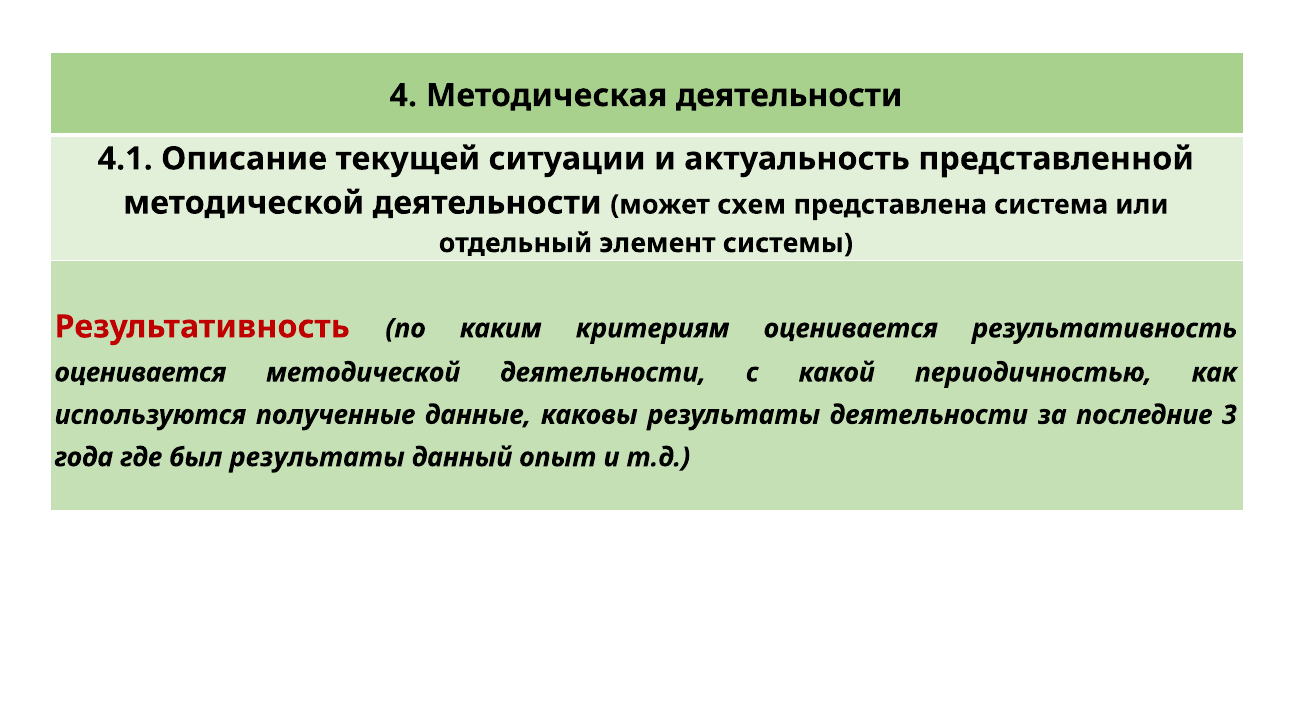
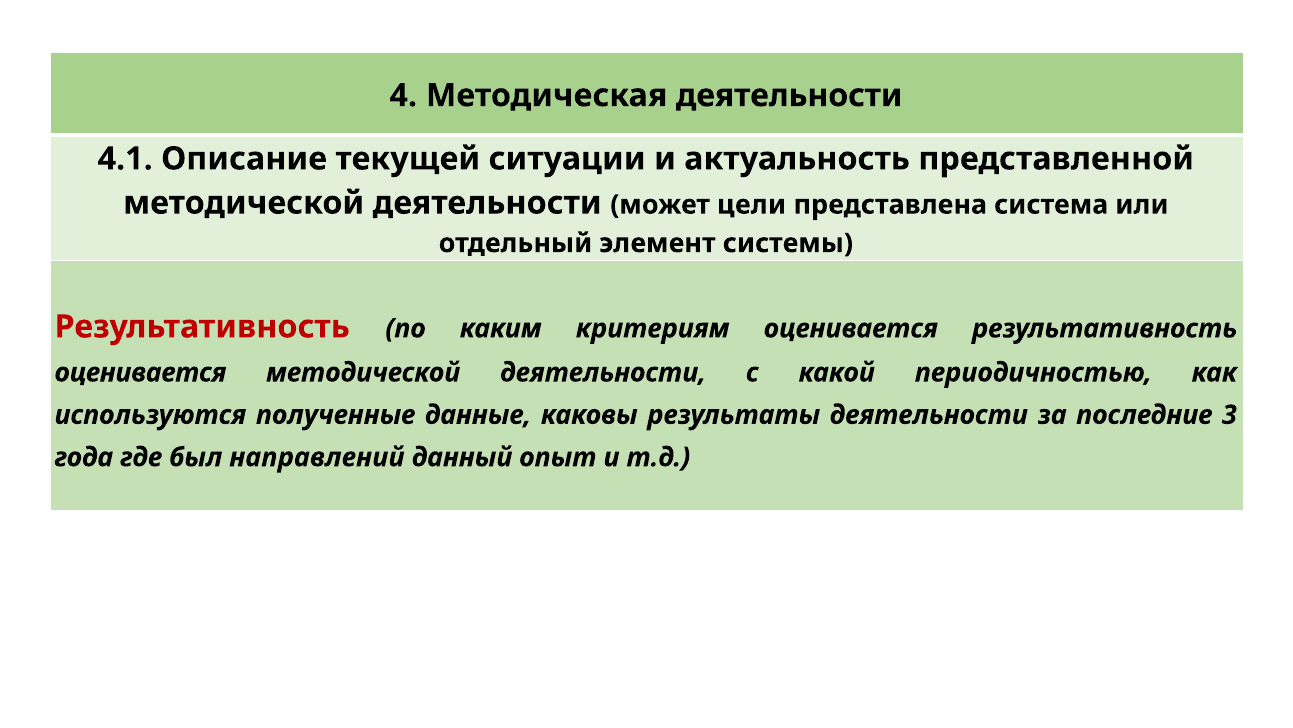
схем: схем -> цели
был результаты: результаты -> направлений
